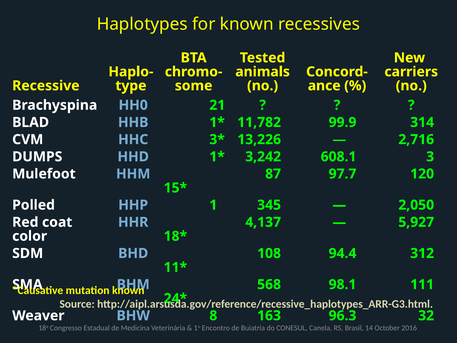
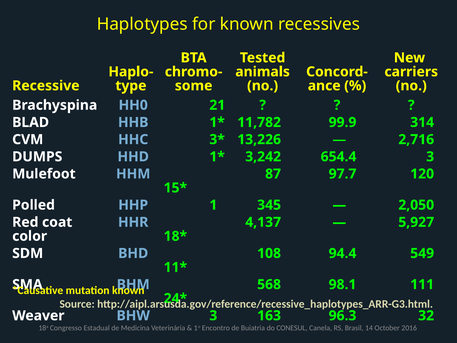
608.1: 608.1 -> 654.4
312: 312 -> 549
BHW 8: 8 -> 3
